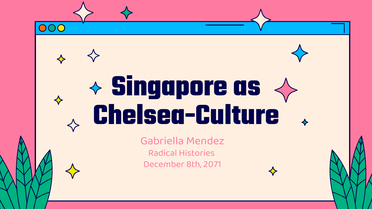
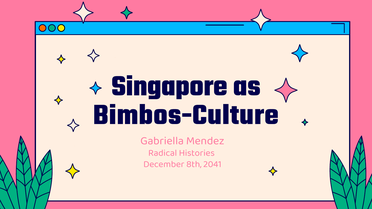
Chelsea-Culture: Chelsea-Culture -> Bimbos-Culture
2071: 2071 -> 2041
